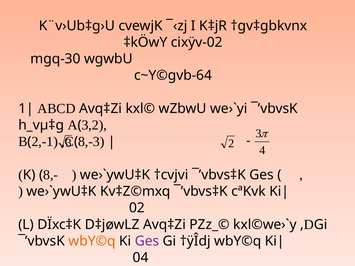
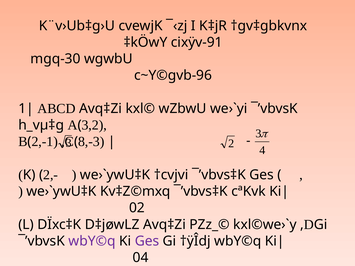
cixÿv-02: cixÿv-02 -> cixÿv-91
c~Y©gvb-64: c~Y©gvb-64 -> c~Y©gvb-96
8,-: 8,- -> 2,-
wbY©q at (92, 241) colour: orange -> purple
